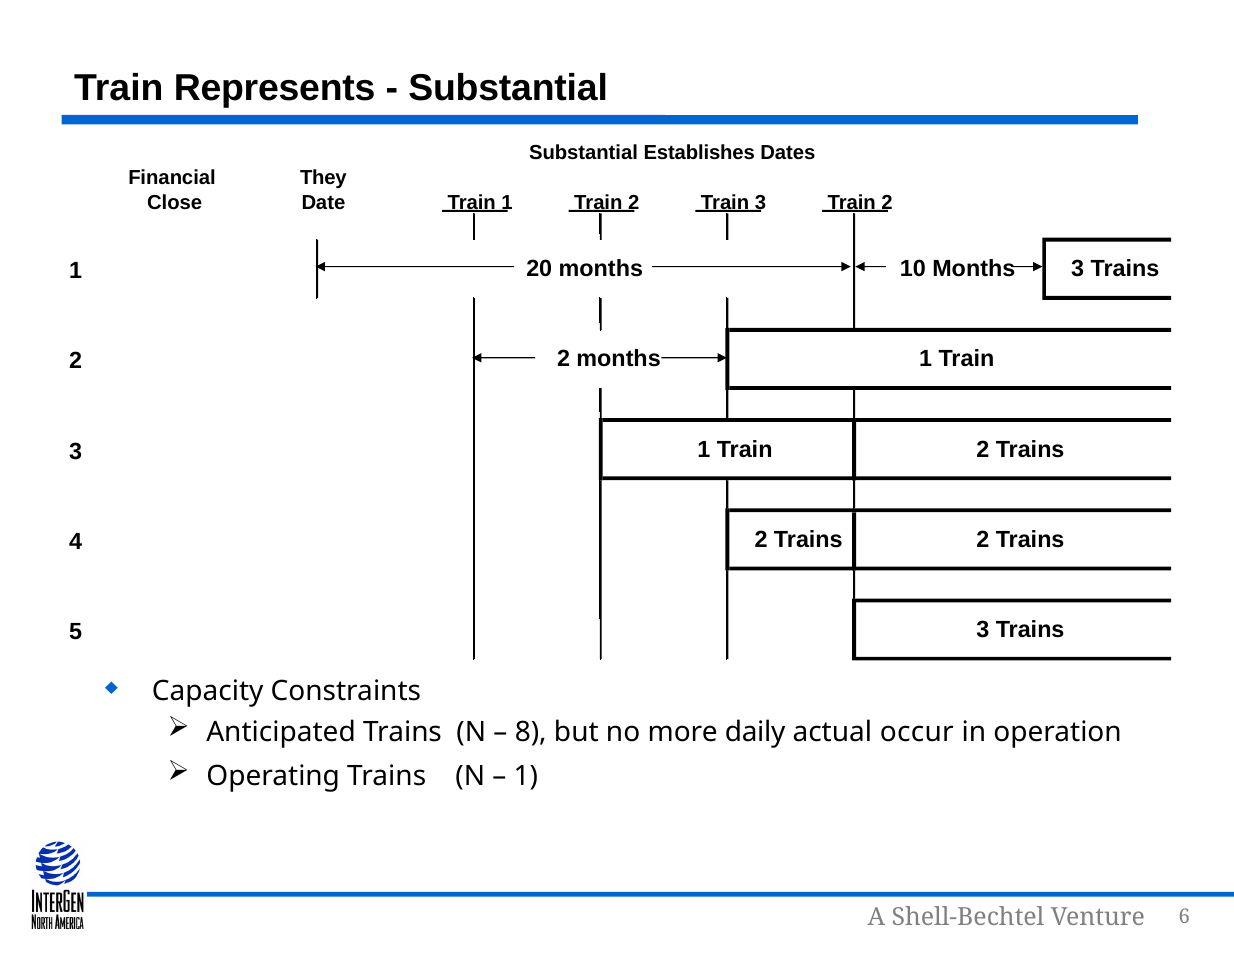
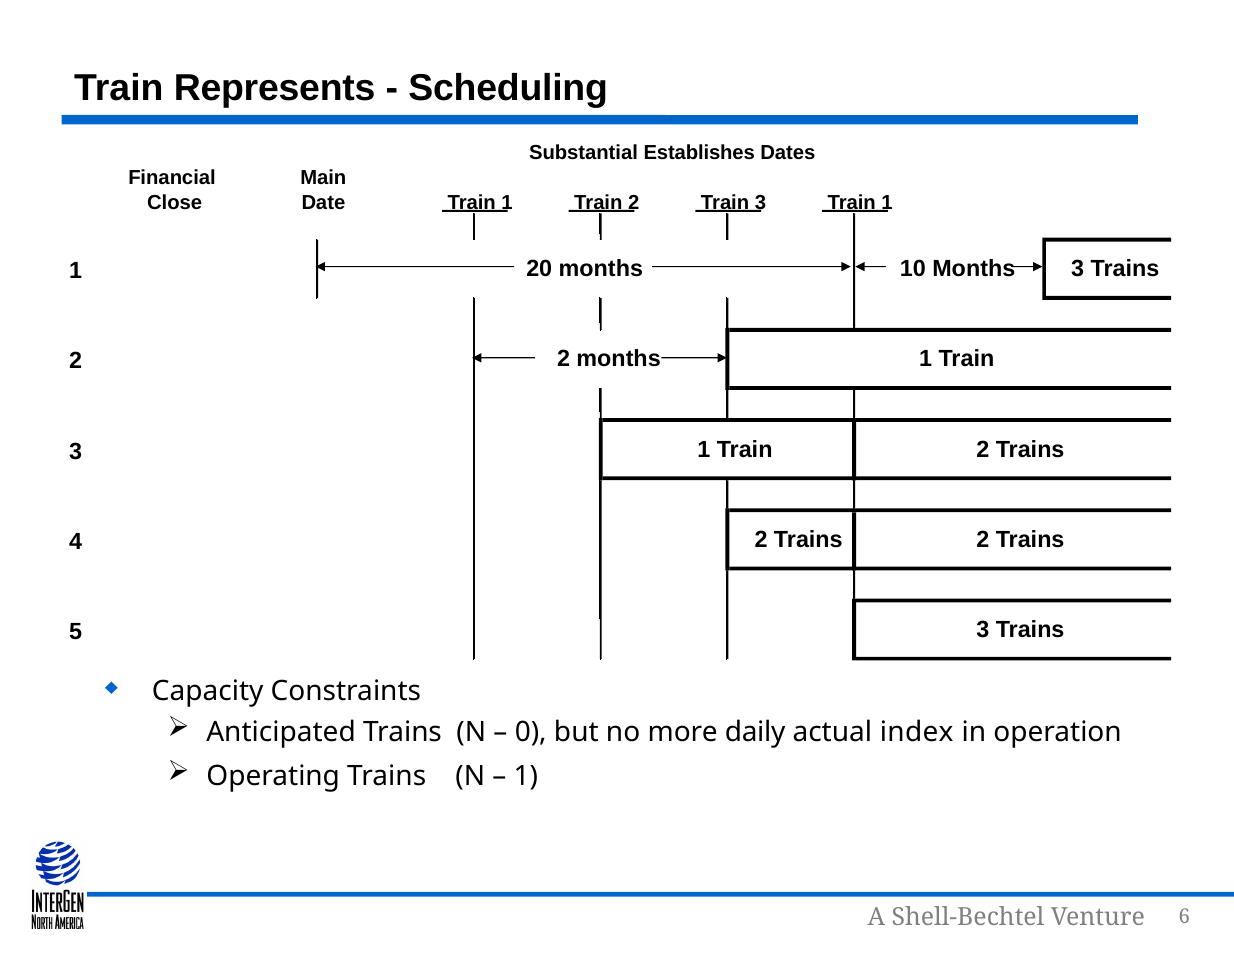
Substantial at (508, 88): Substantial -> Scheduling
They: They -> Main
2 at (887, 203): 2 -> 1
8: 8 -> 0
occur: occur -> index
